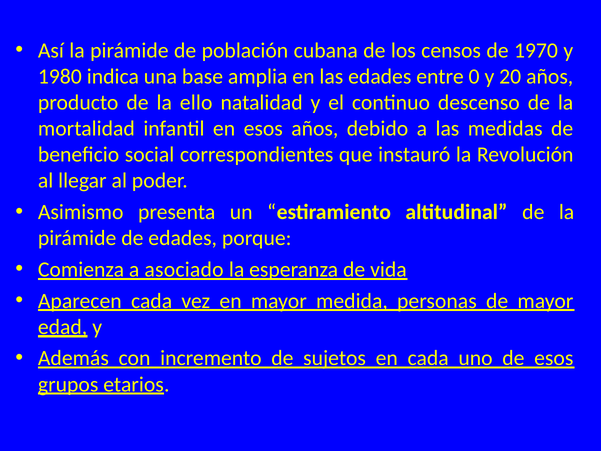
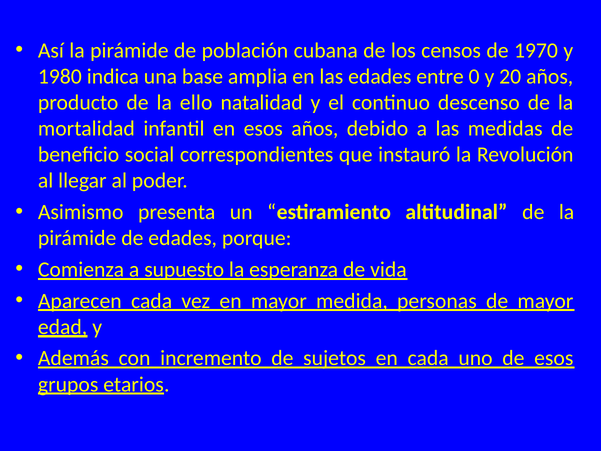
asociado: asociado -> supuesto
